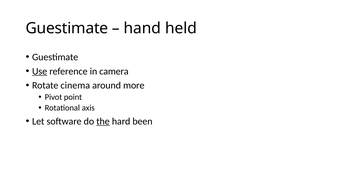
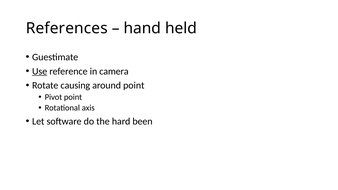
Guestimate at (67, 28): Guestimate -> References
cinema: cinema -> causing
around more: more -> point
the underline: present -> none
